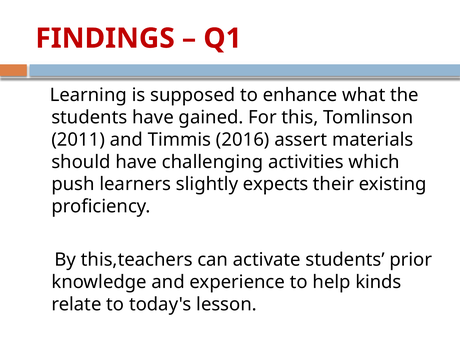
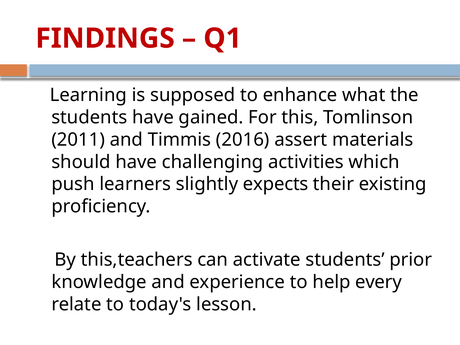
kinds: kinds -> every
